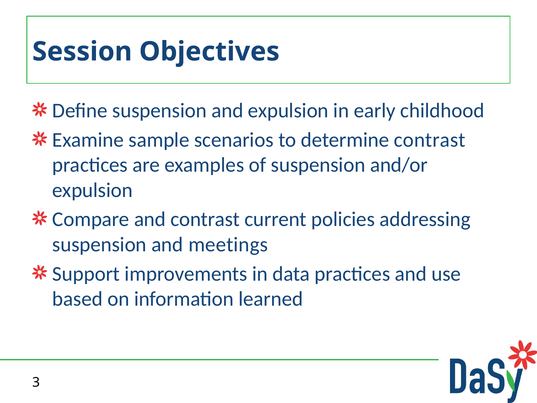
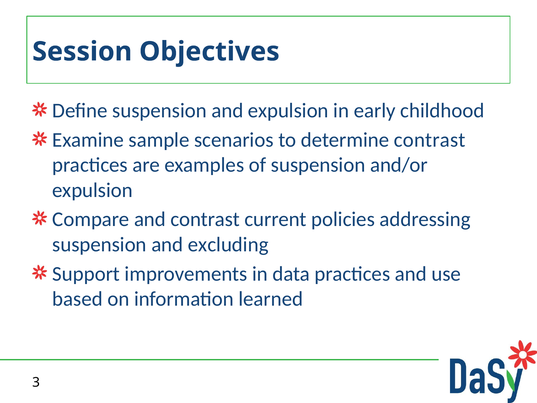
meetings: meetings -> excluding
